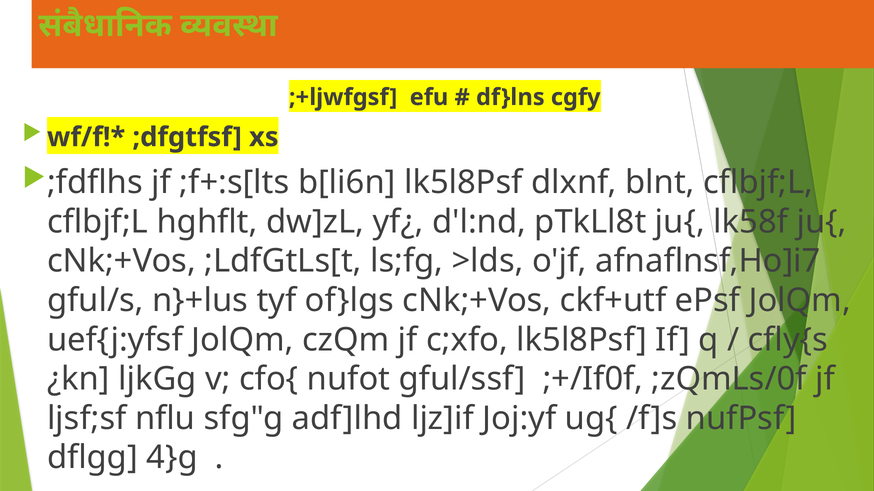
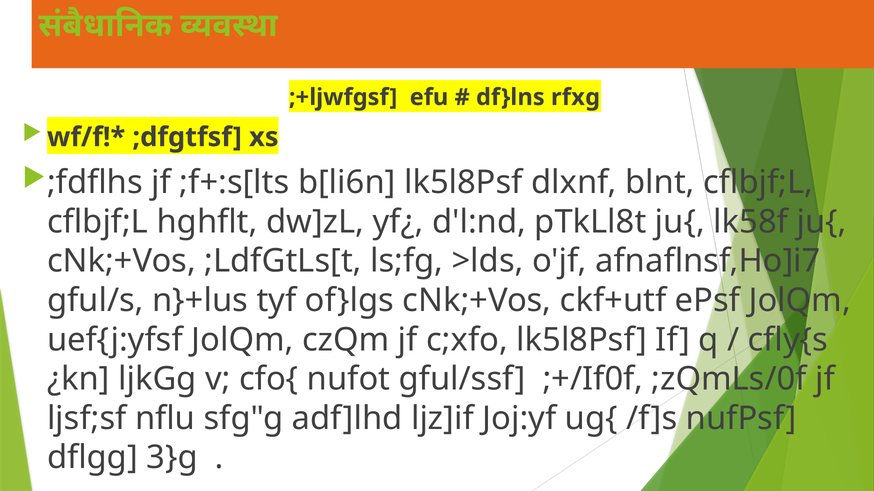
cgfy: cgfy -> rfxg
4}g: 4}g -> 3}g
